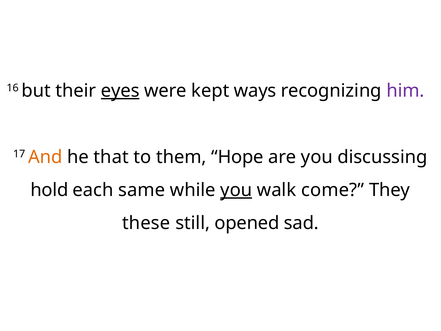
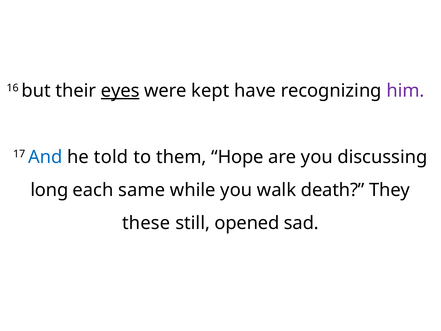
ways: ways -> have
And colour: orange -> blue
that: that -> told
hold: hold -> long
you at (236, 190) underline: present -> none
come: come -> death
